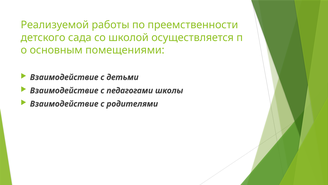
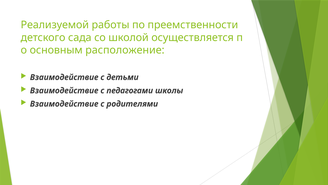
помещениями: помещениями -> расположение
